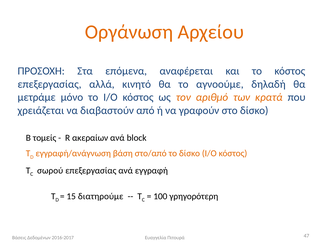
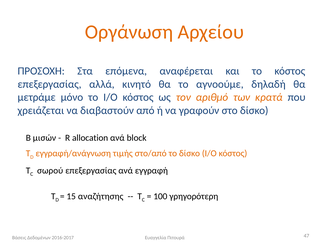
τομείς: τομείς -> μισών
ακεραίων: ακεραίων -> allocation
βάση: βάση -> τιμής
διατηρούμε: διατηρούμε -> αναζήτησης
